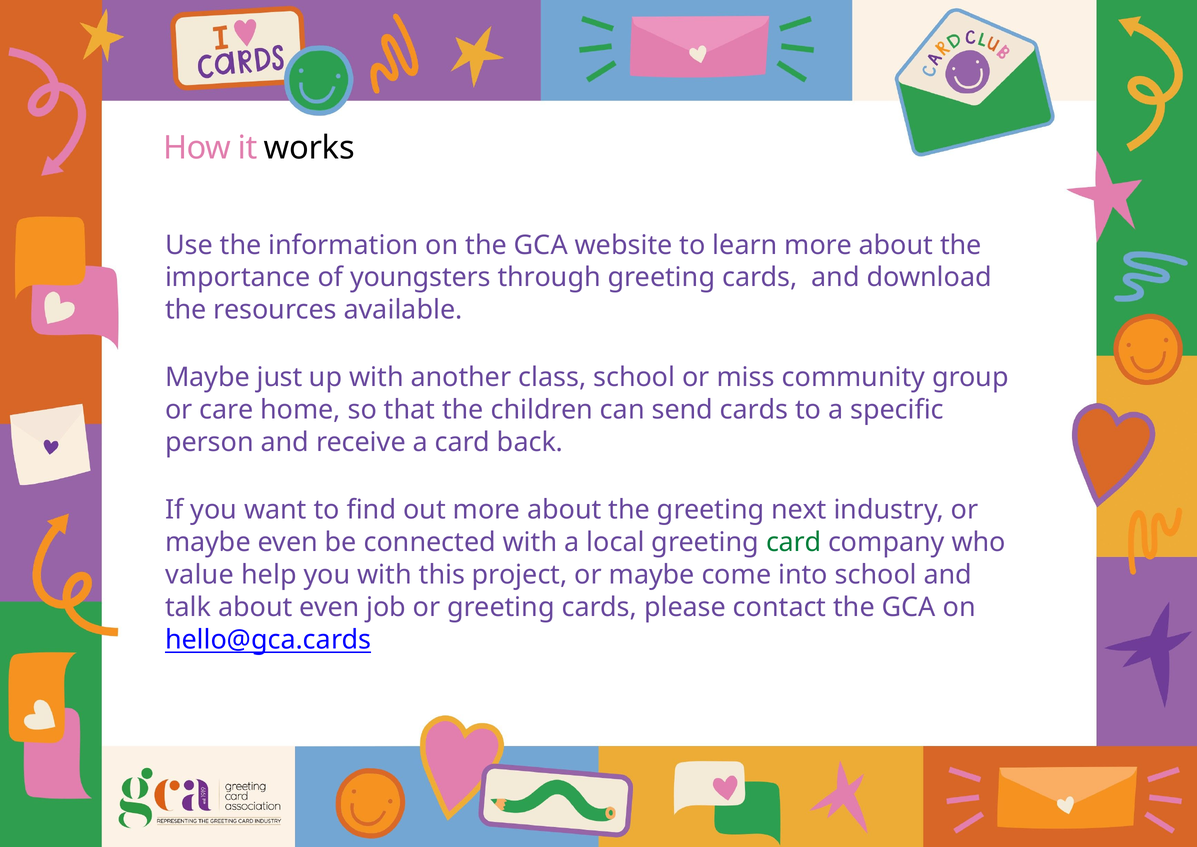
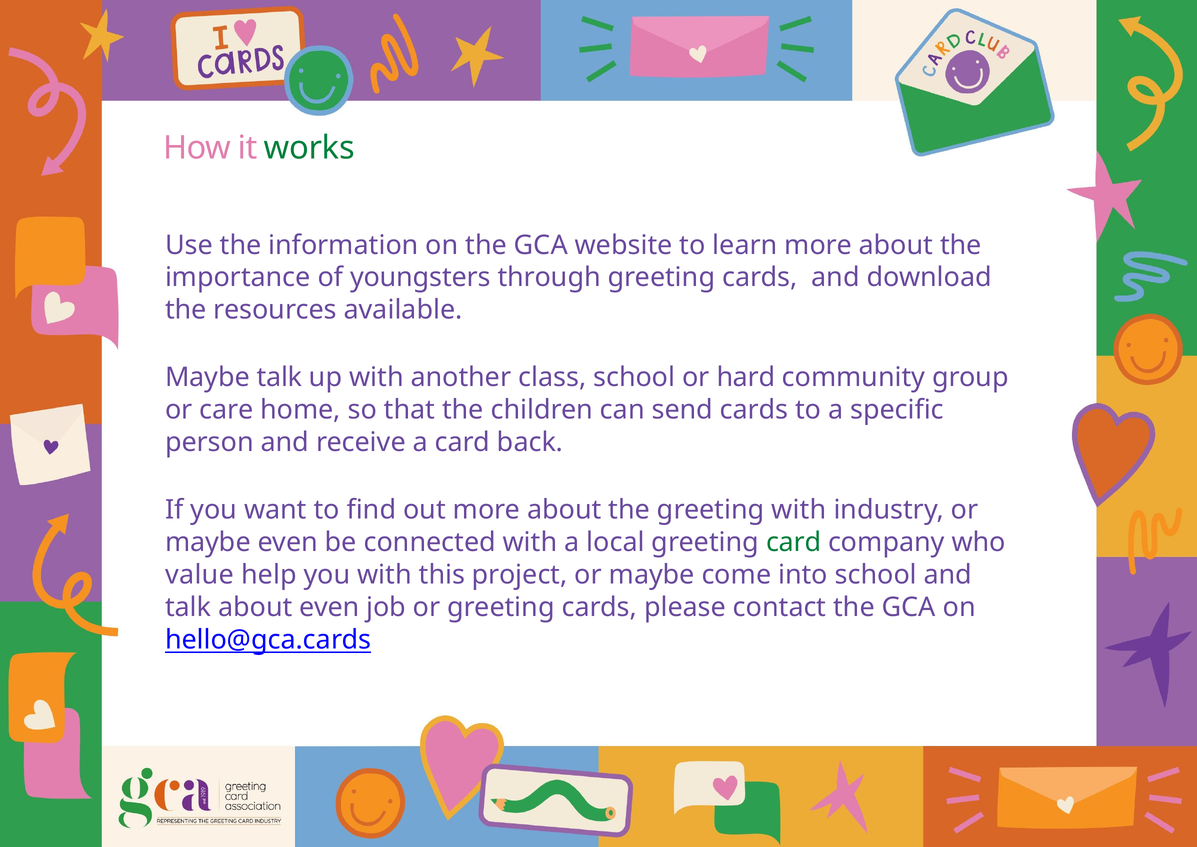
works colour: black -> green
Maybe just: just -> talk
miss: miss -> hard
greeting next: next -> with
